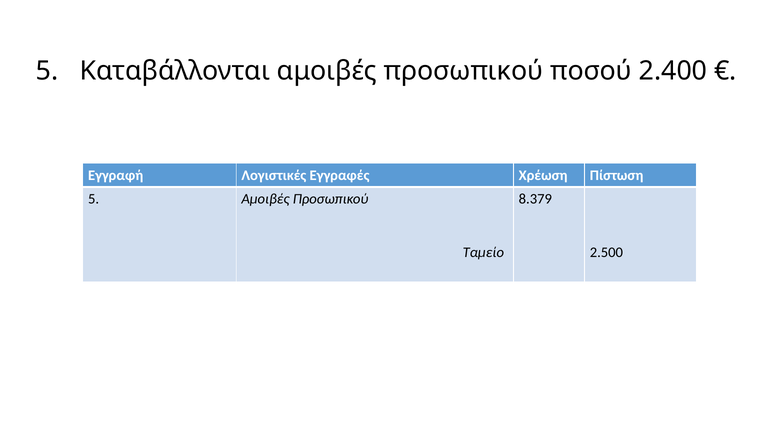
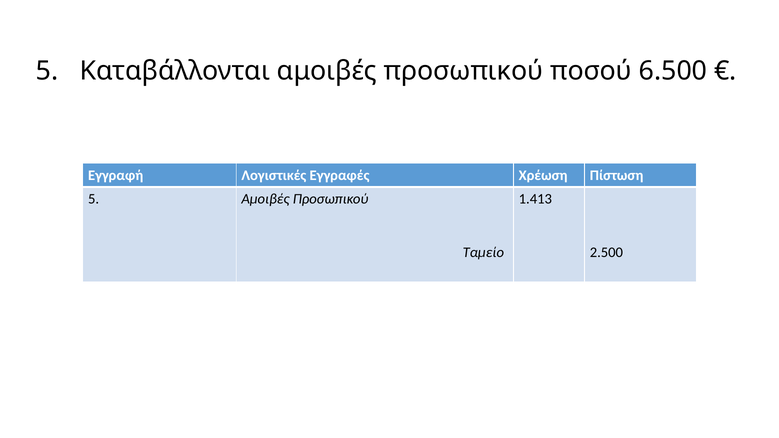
2.400: 2.400 -> 6.500
8.379: 8.379 -> 1.413
